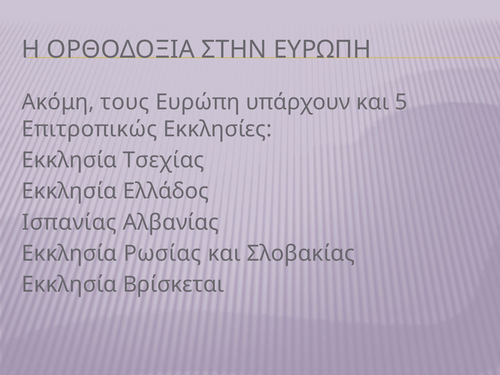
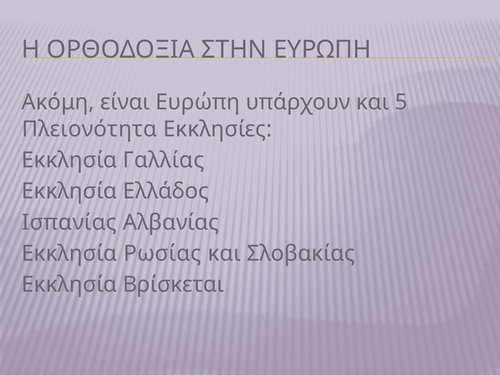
τους: τους -> είναι
Επιτροπικώς: Επιτροπικώς -> Πλειονότητα
Τσεχίας: Τσεχίας -> Γαλλίας
